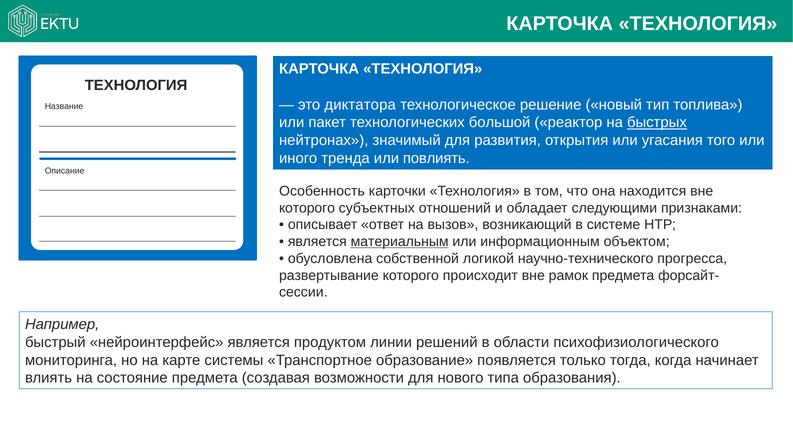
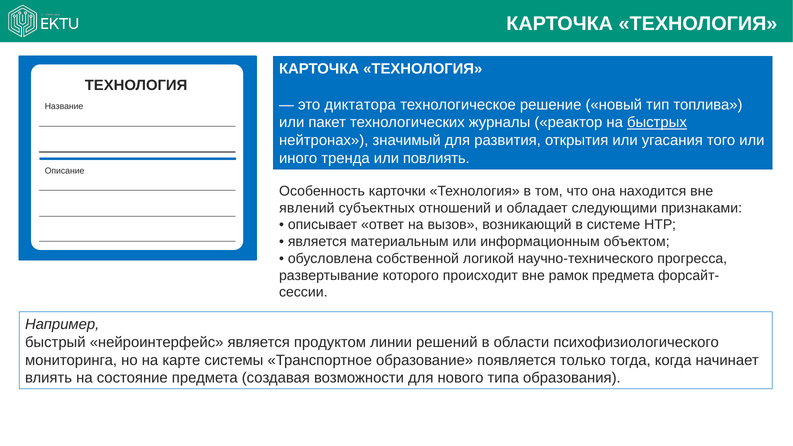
большой: большой -> журналы
которого at (307, 208): которого -> явлений
материальным underline: present -> none
